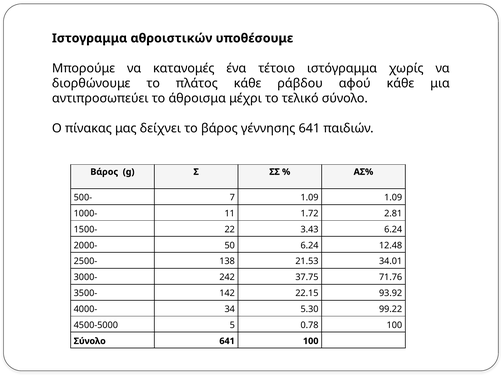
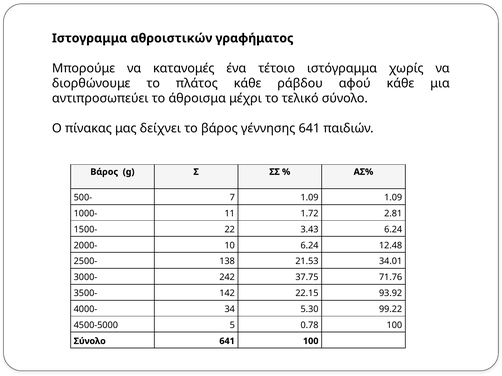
υποθέσουμε: υποθέσουμε -> γραφήματος
50: 50 -> 10
